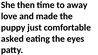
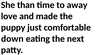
then: then -> than
asked: asked -> down
eyes: eyes -> next
